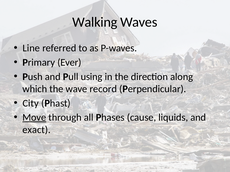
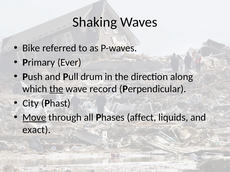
Walking: Walking -> Shaking
Line: Line -> Bike
using: using -> drum
the at (56, 89) underline: none -> present
cause: cause -> affect
